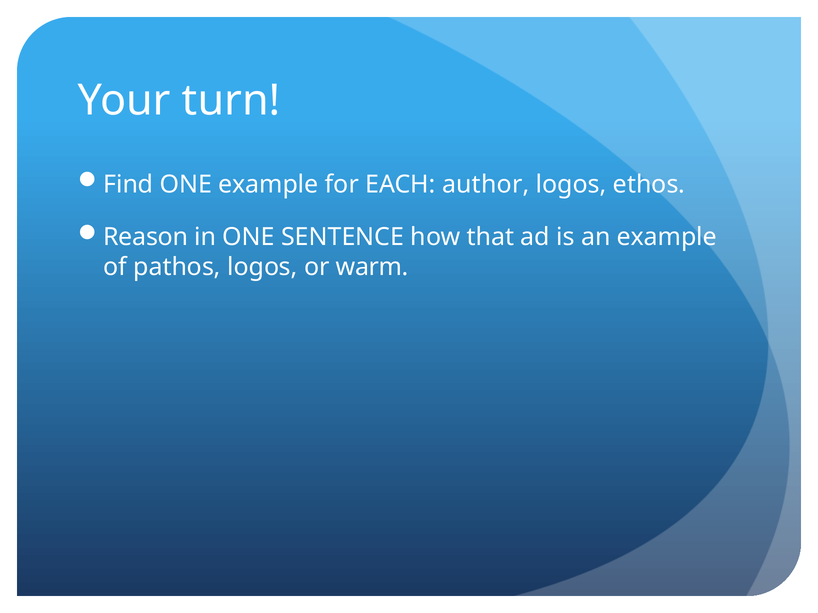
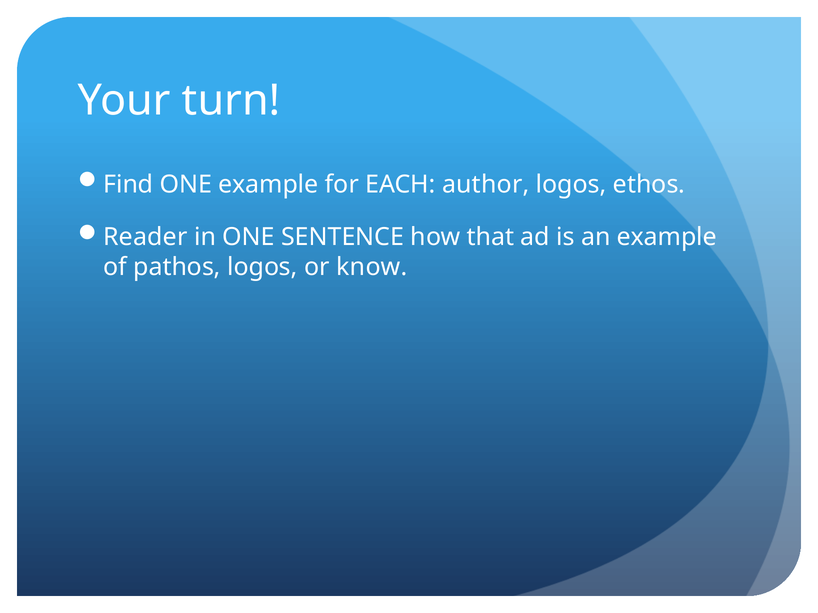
Reason: Reason -> Reader
warm: warm -> know
